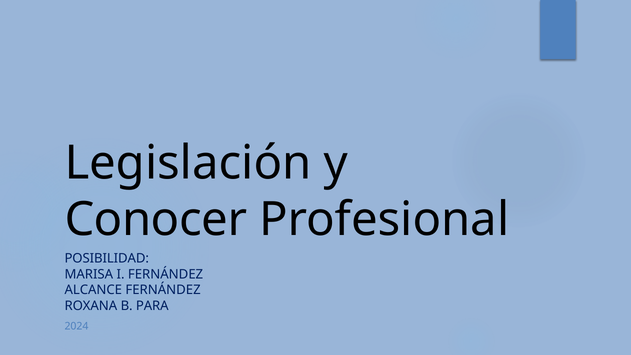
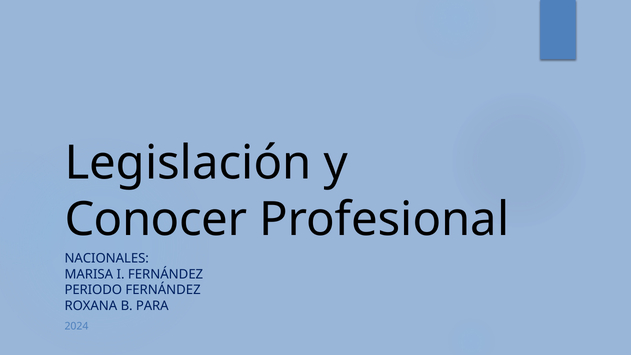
POSIBILIDAD: POSIBILIDAD -> NACIONALES
ALCANCE: ALCANCE -> PERIODO
